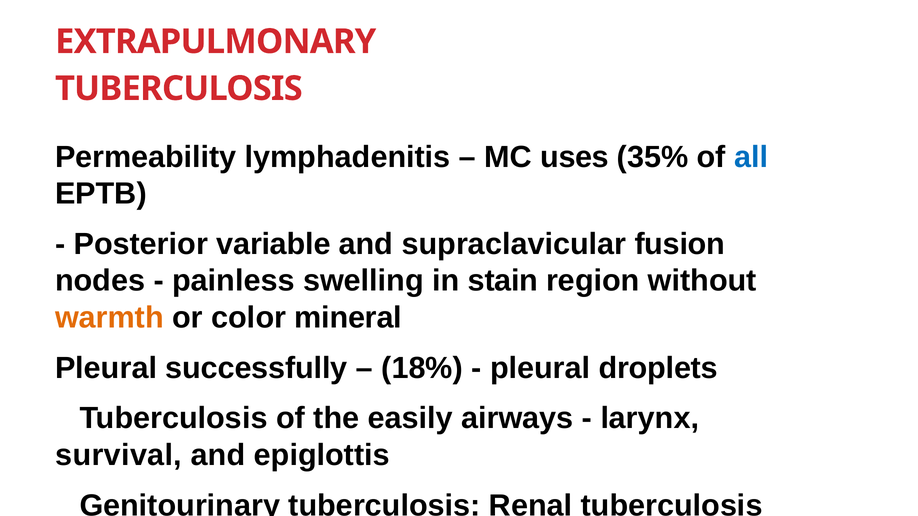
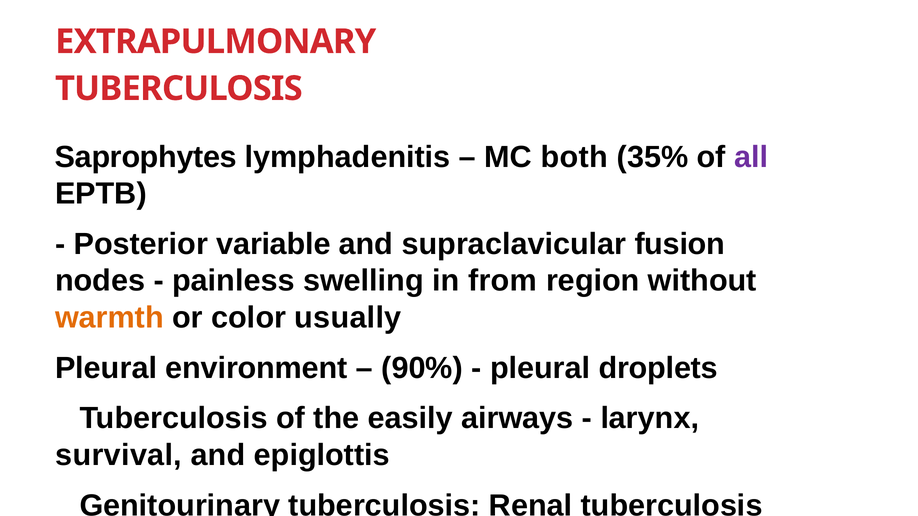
Permeability: Permeability -> Saprophytes
uses: uses -> both
all colour: blue -> purple
stain: stain -> from
mineral: mineral -> usually
successfully: successfully -> environment
18%: 18% -> 90%
